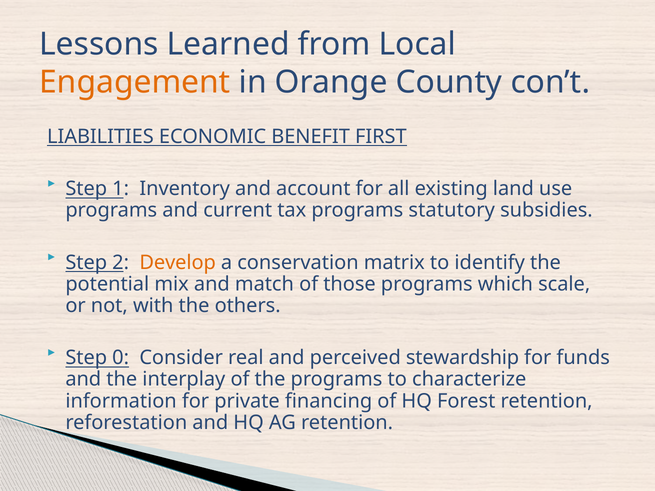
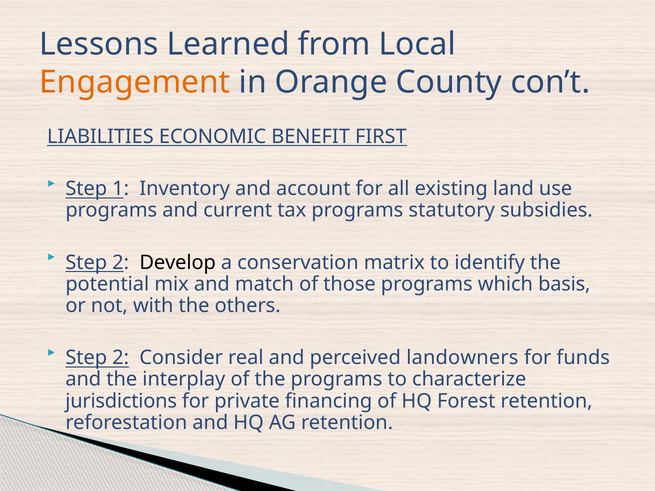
Develop colour: orange -> black
scale: scale -> basis
0 at (121, 358): 0 -> 2
stewardship: stewardship -> landowners
information: information -> jurisdictions
